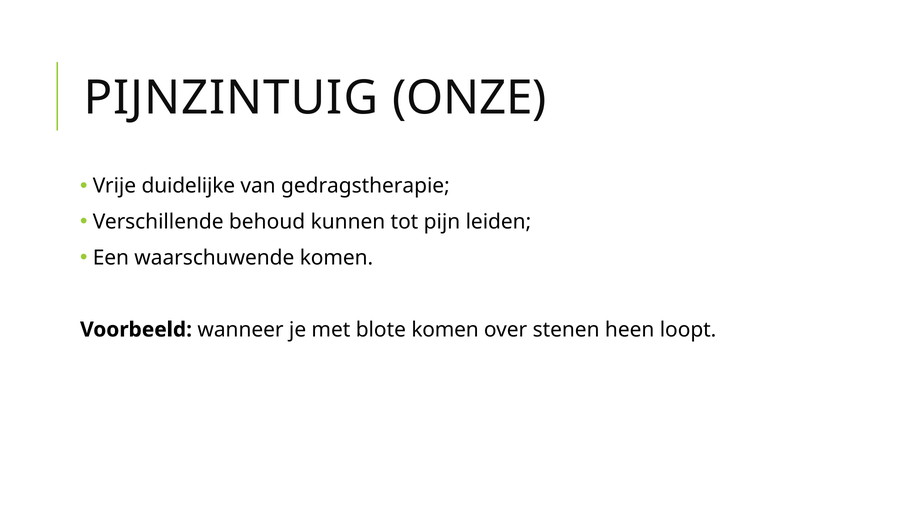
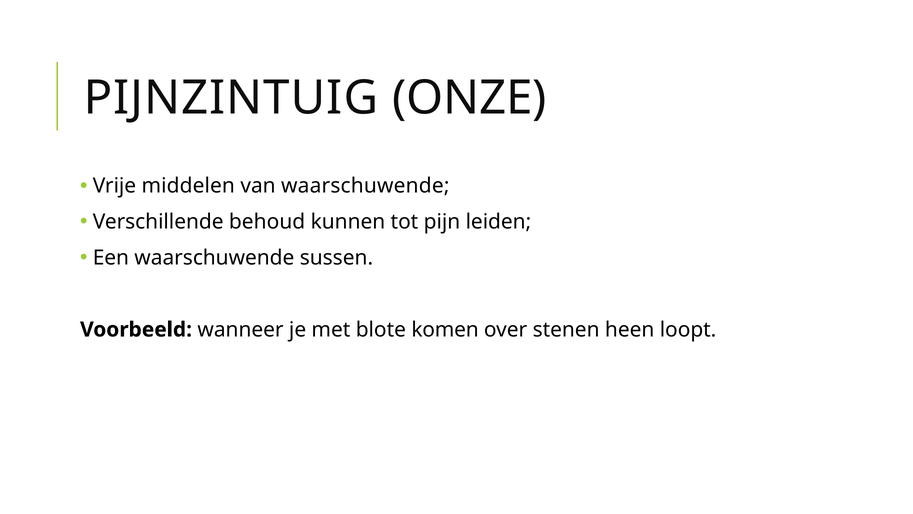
duidelijke: duidelijke -> middelen
van gedragstherapie: gedragstherapie -> waarschuwende
waarschuwende komen: komen -> sussen
